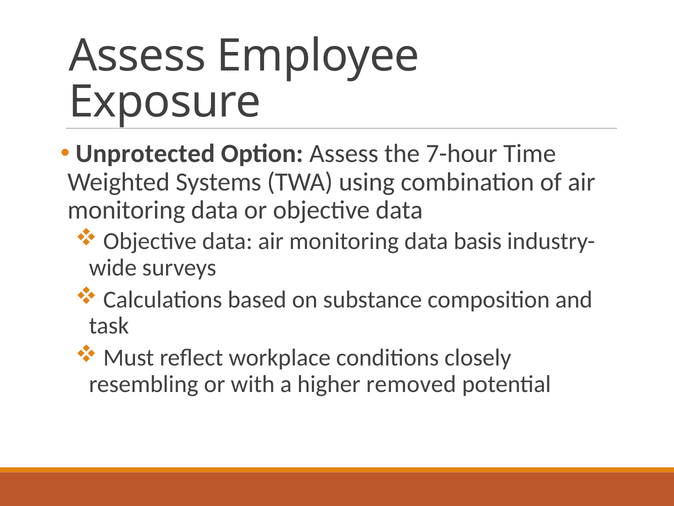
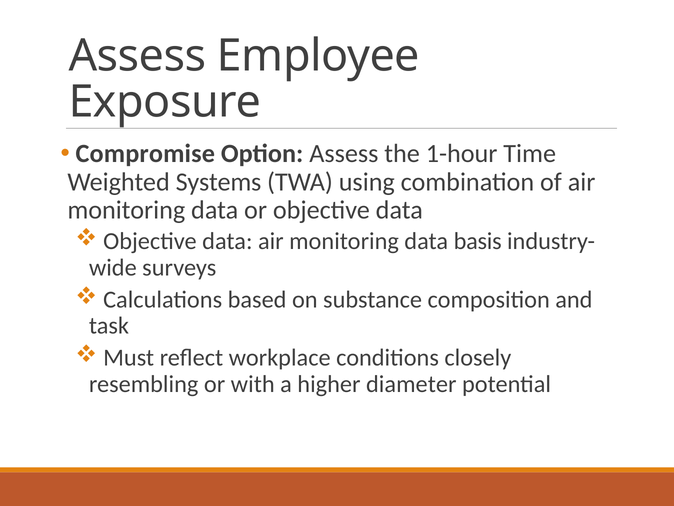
Unprotected: Unprotected -> Compromise
7-hour: 7-hour -> 1-hour
removed: removed -> diameter
